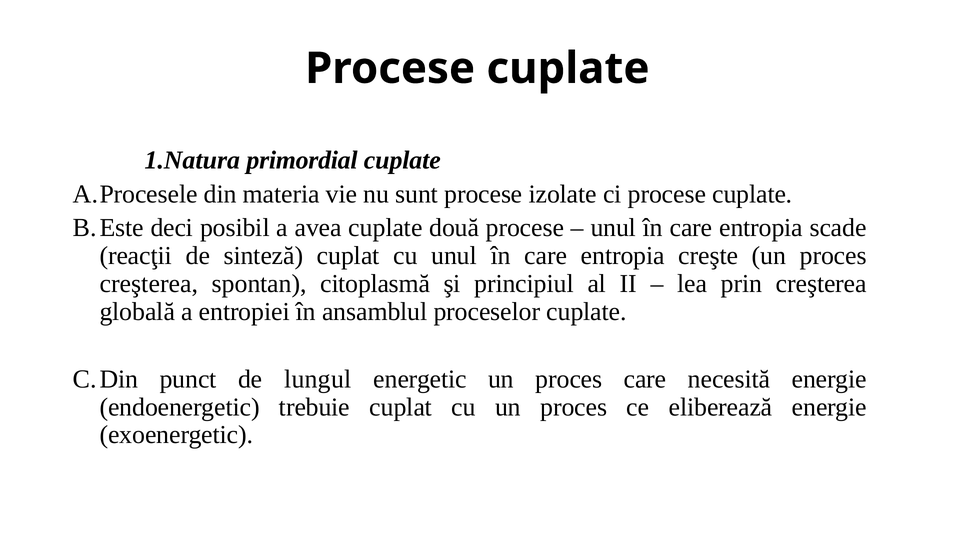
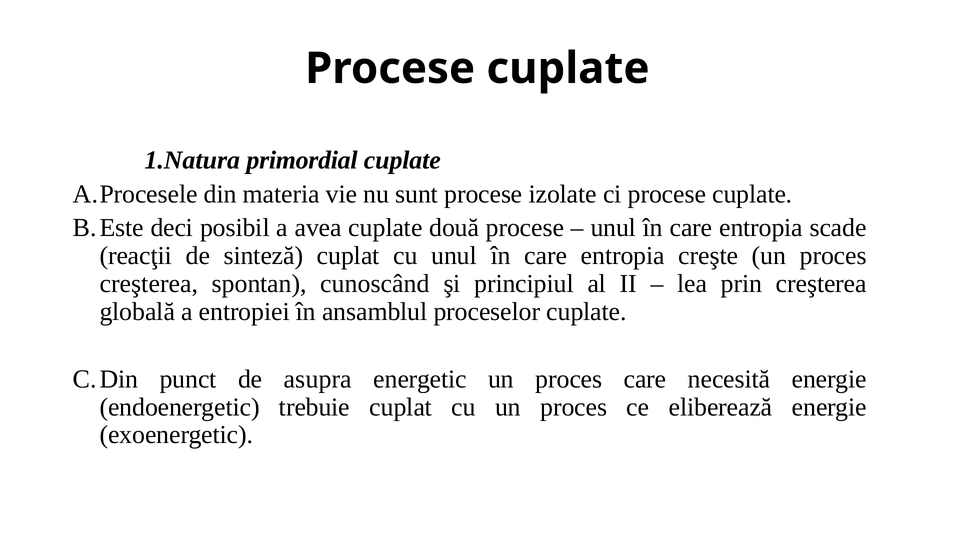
citoplasmă: citoplasmă -> cunoscând
lungul: lungul -> asupra
